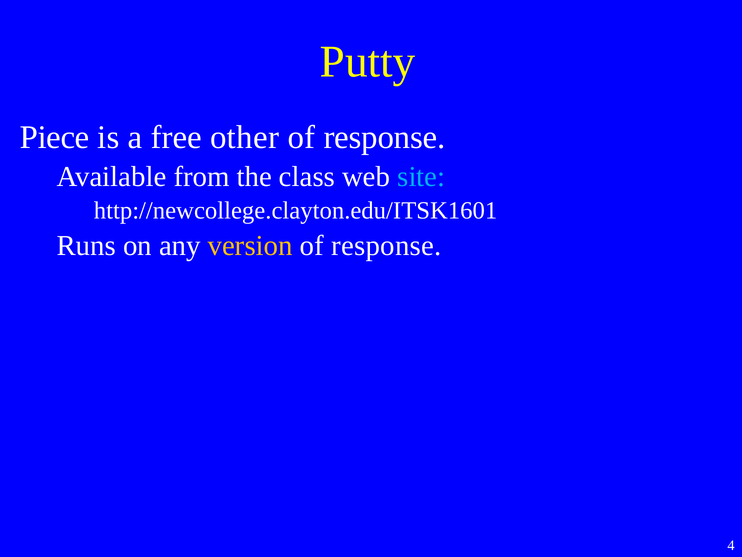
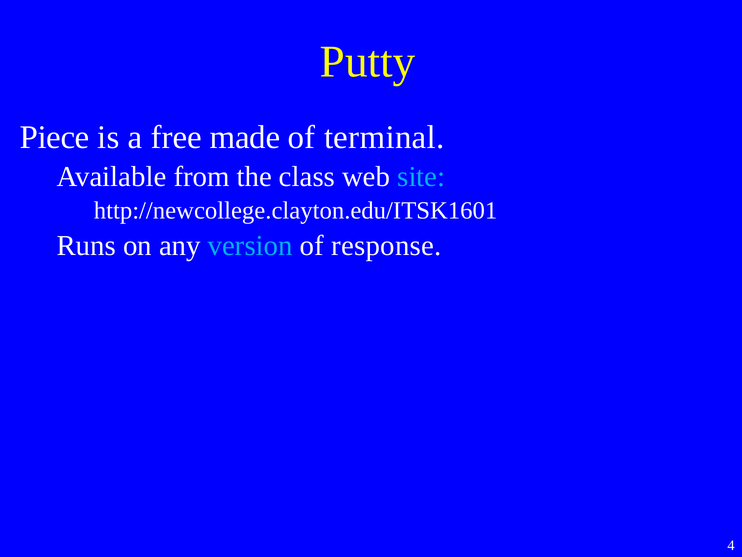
other: other -> made
response at (385, 137): response -> terminal
version colour: yellow -> light blue
